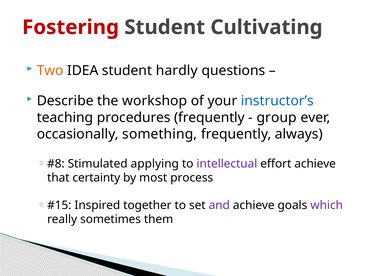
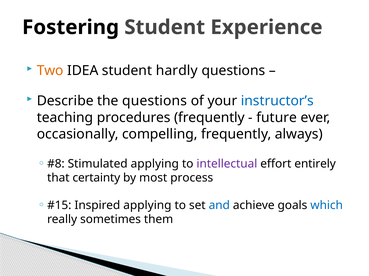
Fostering colour: red -> black
Cultivating: Cultivating -> Experience
the workshop: workshop -> questions
group: group -> future
something: something -> compelling
effort achieve: achieve -> entirely
Inspired together: together -> applying
and colour: purple -> blue
which colour: purple -> blue
